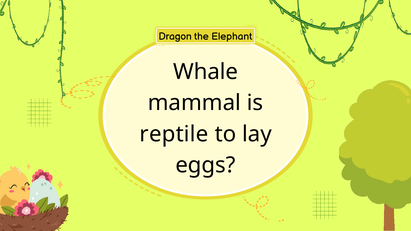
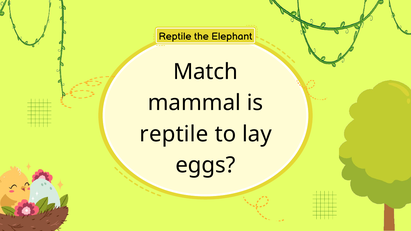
Dragon at (175, 37): Dragon -> Reptile
Whale: Whale -> Match
